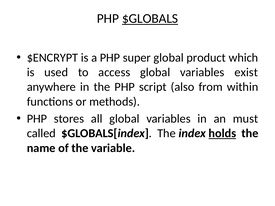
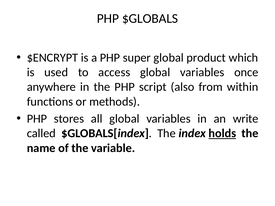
$GLOBALS underline: present -> none
exist: exist -> once
must: must -> write
